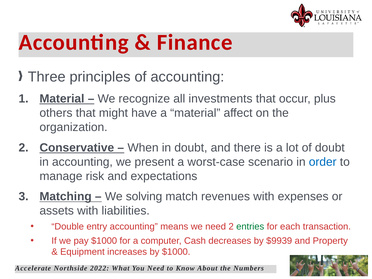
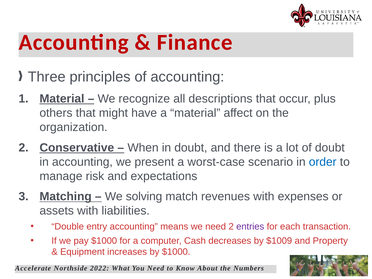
investments: investments -> descriptions
entries colour: green -> purple
$9939: $9939 -> $1009
